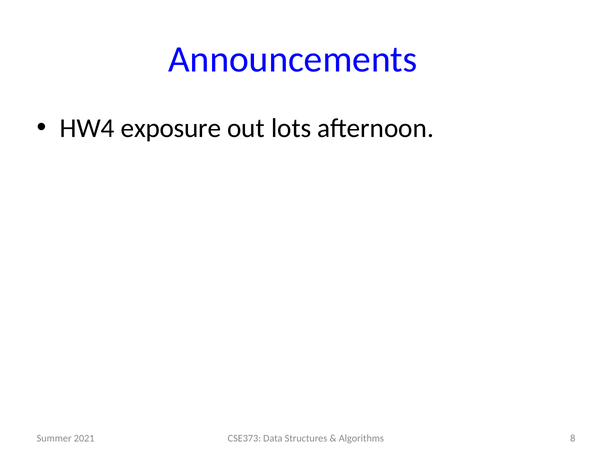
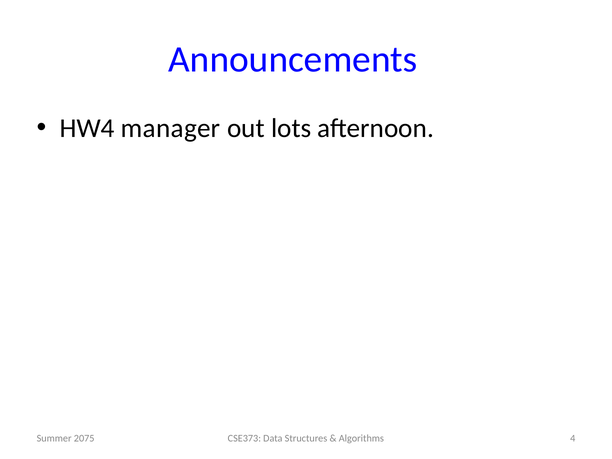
exposure: exposure -> manager
8: 8 -> 4
2021: 2021 -> 2075
